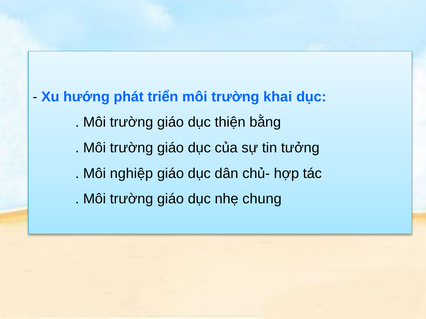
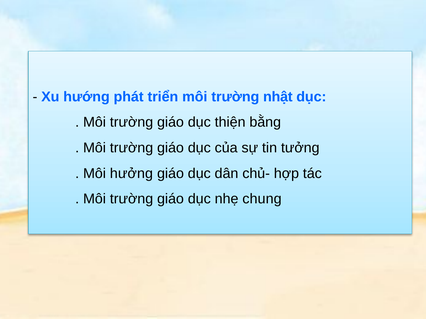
khai: khai -> nhật
nghiệp: nghiệp -> hưởng
